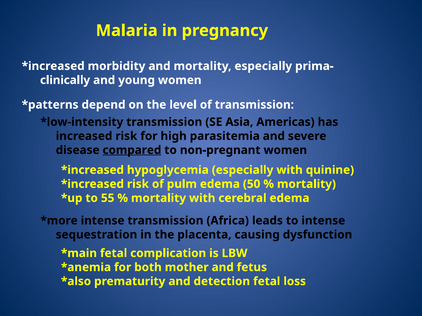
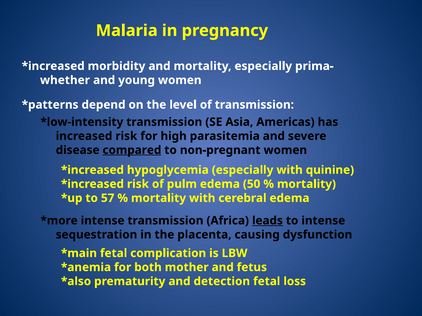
clinically: clinically -> whether
55: 55 -> 57
leads underline: none -> present
